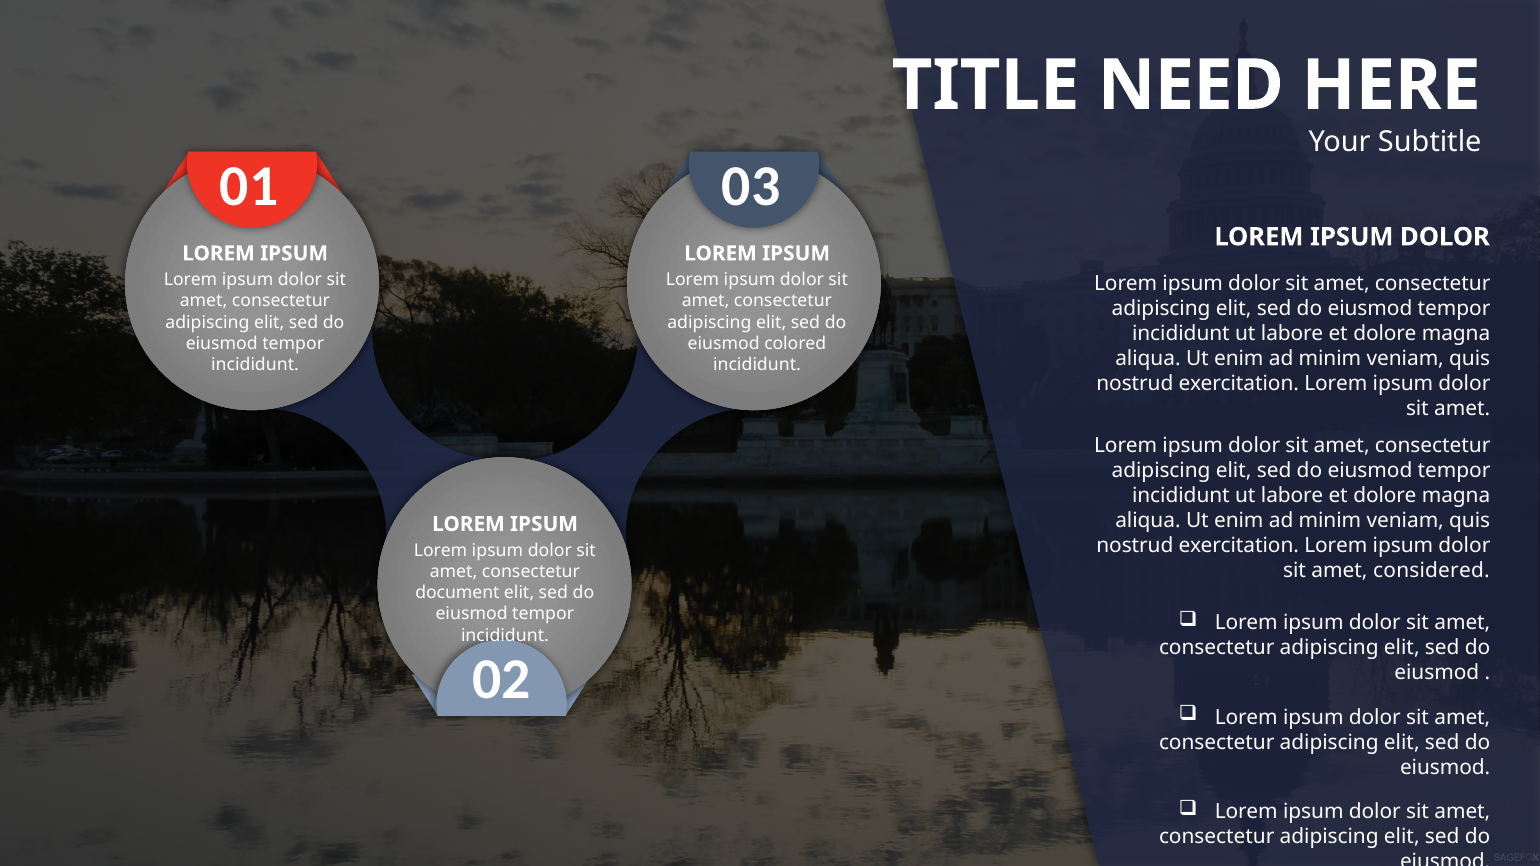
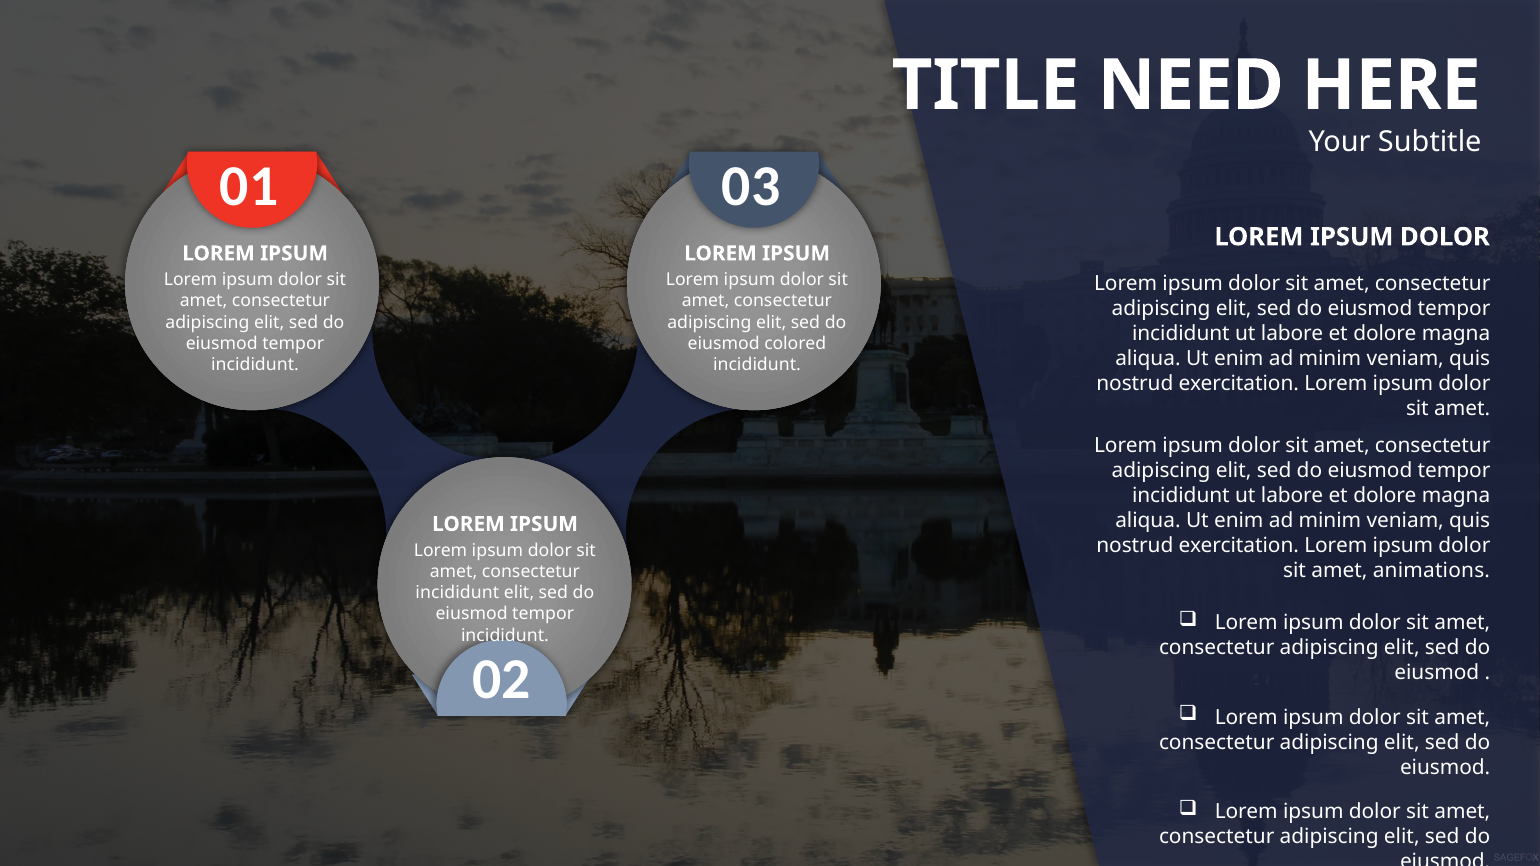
considered: considered -> animations
document at (457, 593): document -> incididunt
